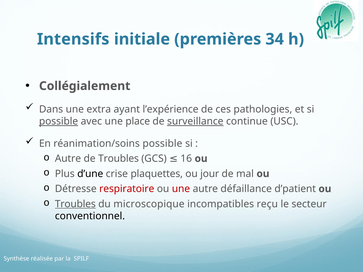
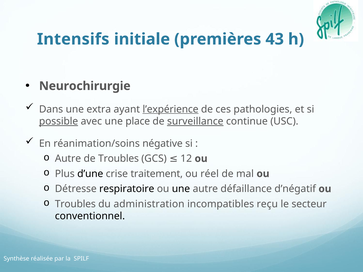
34: 34 -> 43
Collégialement: Collégialement -> Neurochirurgie
l’expérience underline: none -> present
réanimation/soins possible: possible -> négative
16: 16 -> 12
plaquettes: plaquettes -> traitement
jour: jour -> réel
respiratoire colour: red -> black
une at (181, 189) colour: red -> black
d’patient: d’patient -> d’négatif
Troubles at (75, 204) underline: present -> none
microscopique: microscopique -> administration
